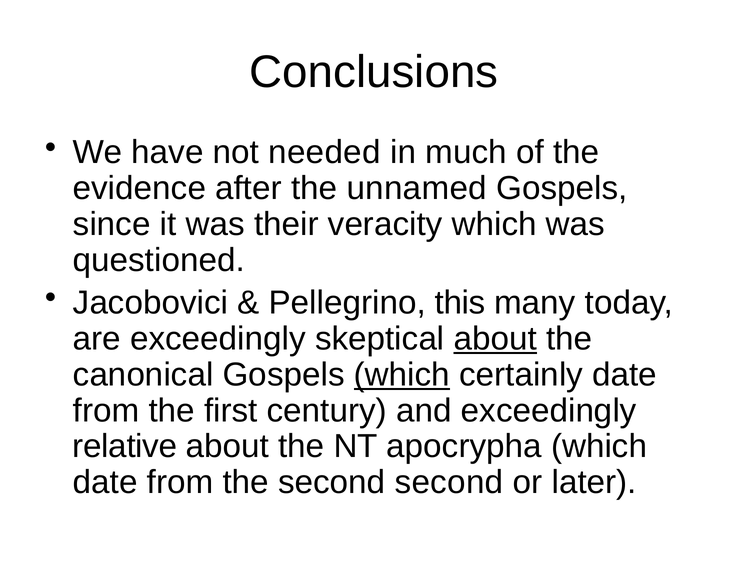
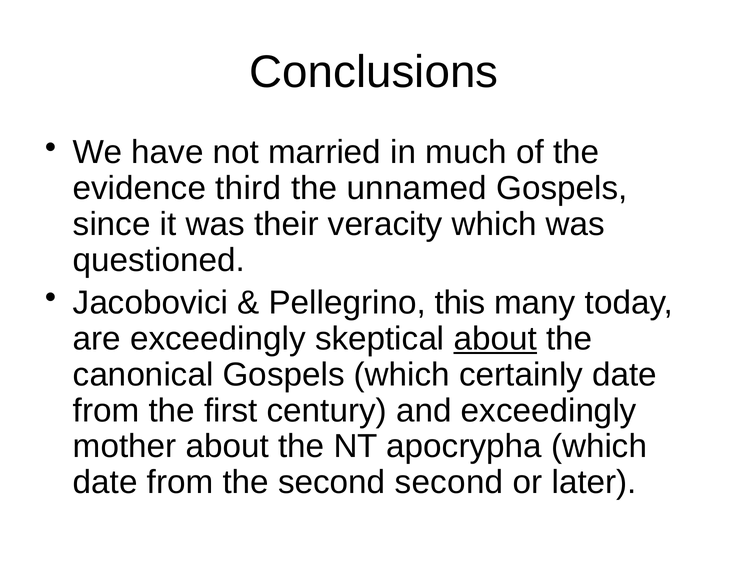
needed: needed -> married
after: after -> third
which at (402, 375) underline: present -> none
relative: relative -> mother
